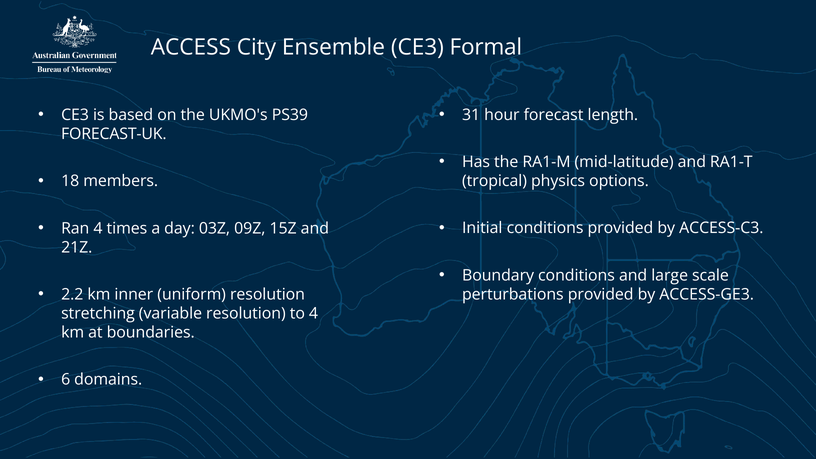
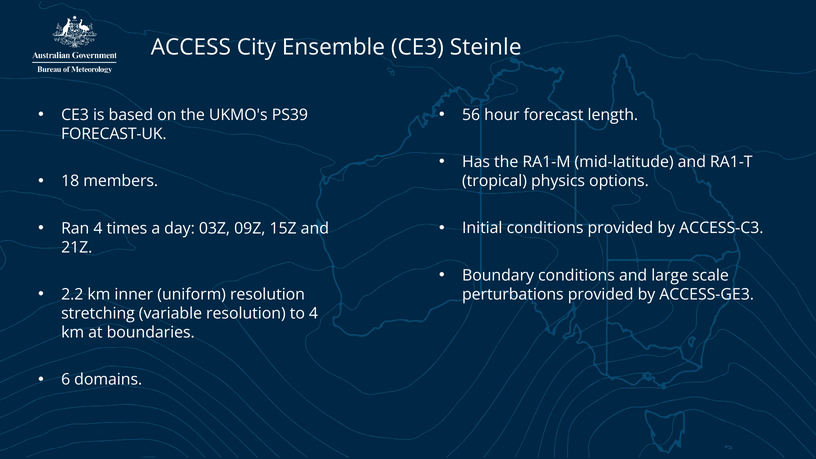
Formal: Formal -> Steinle
31: 31 -> 56
